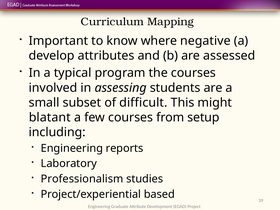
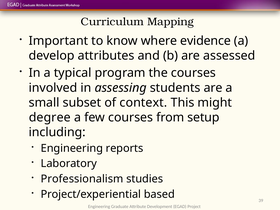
negative: negative -> evidence
difficult: difficult -> context
blatant: blatant -> degree
